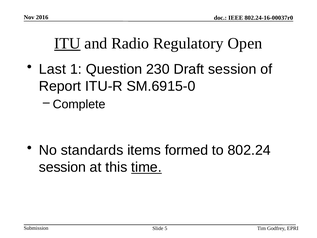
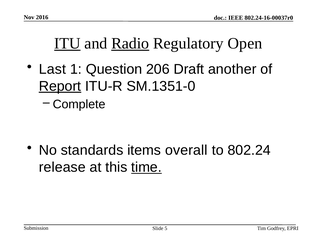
Radio underline: none -> present
230: 230 -> 206
Draft session: session -> another
Report underline: none -> present
SM.6915-0: SM.6915-0 -> SM.1351-0
formed: formed -> overall
session at (62, 167): session -> release
